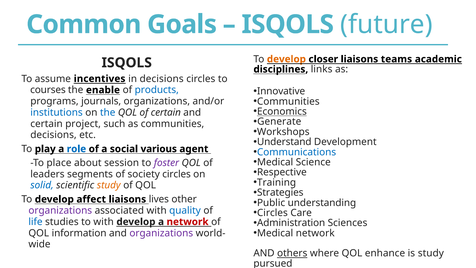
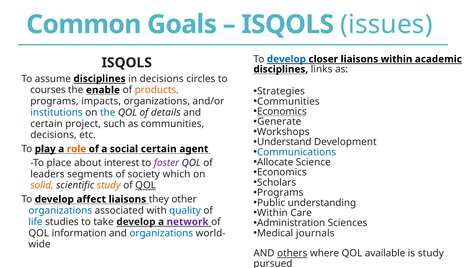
future: future -> issues
develop at (286, 59) colour: orange -> blue
liaisons teams: teams -> within
assume incentives: incentives -> disciplines
Innovative: Innovative -> Strategies
products colour: blue -> orange
journals: journals -> impacts
of certain: certain -> details
play underline: none -> present
role colour: blue -> orange
social various: various -> certain
Medical at (275, 162): Medical -> Allocate
session: session -> interest
Respective at (282, 172): Respective -> Economics
society circles: circles -> which
Training: Training -> Scholars
solid colour: blue -> orange
QOL at (146, 185) underline: none -> present
Strategies at (280, 192): Strategies -> Programs
lives: lives -> they
Circles at (272, 213): Circles -> Within
organizations at (60, 210) colour: purple -> blue
to with: with -> take
network at (188, 222) colour: red -> purple
Medical network: network -> journals
organizations at (161, 233) colour: purple -> blue
enhance: enhance -> available
